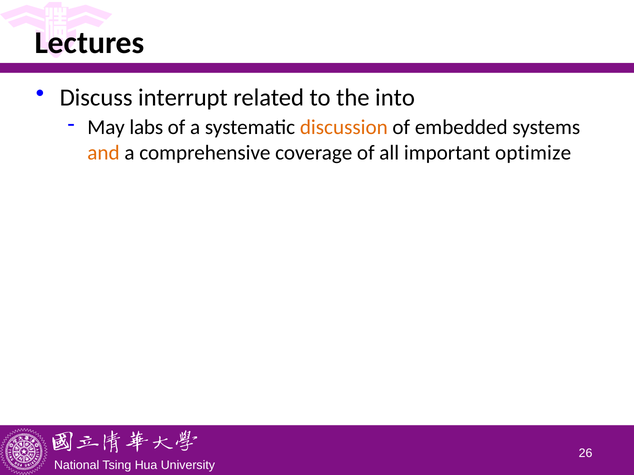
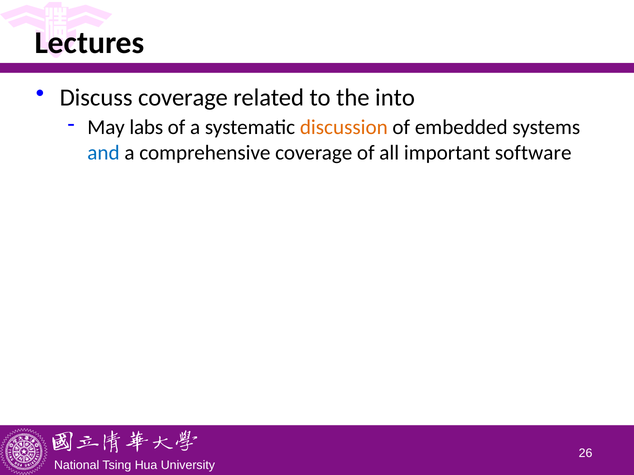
Discuss interrupt: interrupt -> coverage
and colour: orange -> blue
optimize: optimize -> software
